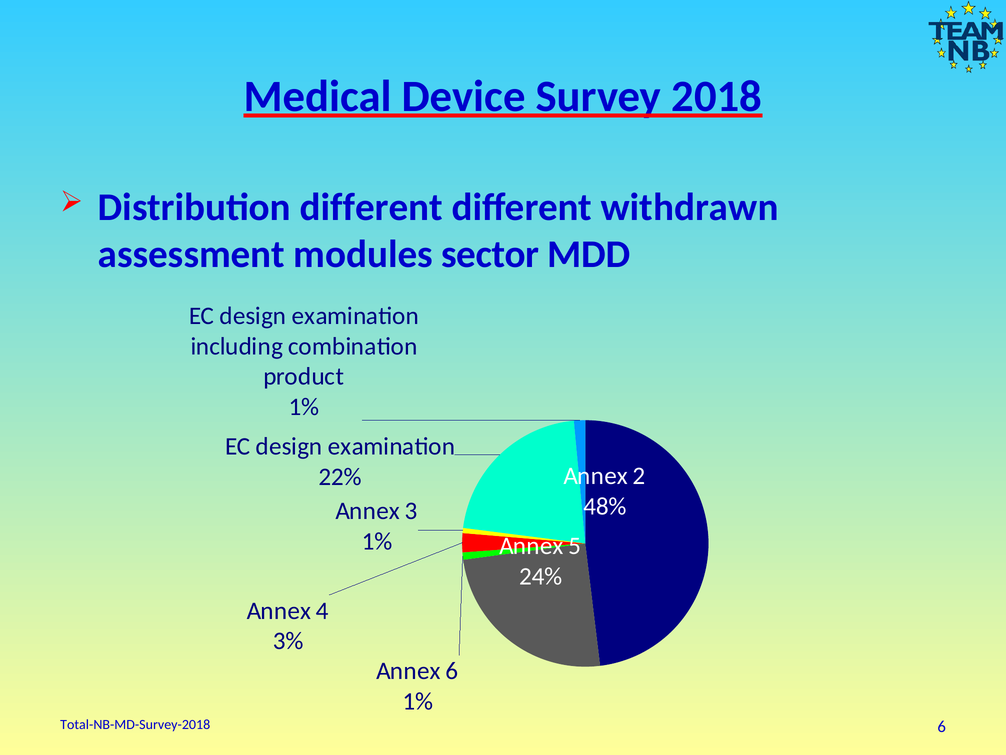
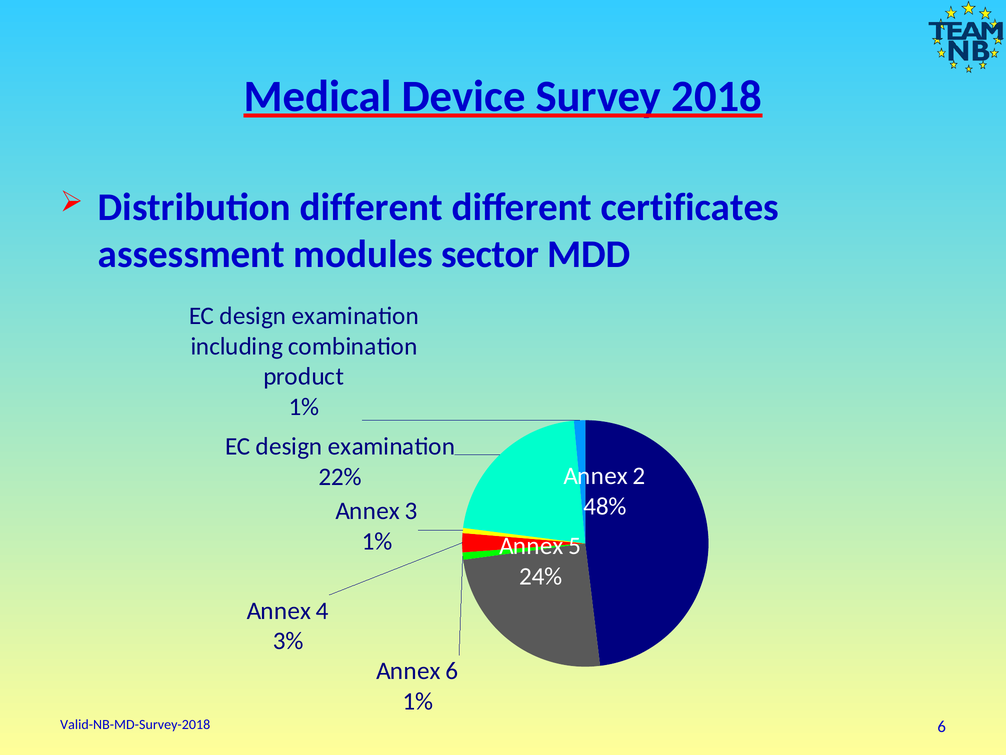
withdrawn: withdrawn -> certificates
Total-NB-MD-Survey-2018: Total-NB-MD-Survey-2018 -> Valid-NB-MD-Survey-2018
